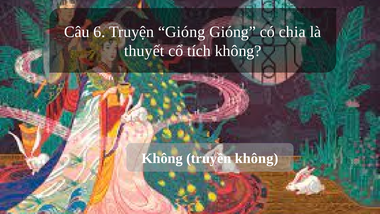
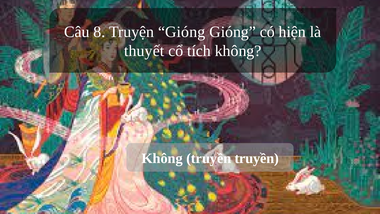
6: 6 -> 8
chia: chia -> hiện
truyền không: không -> truyền
